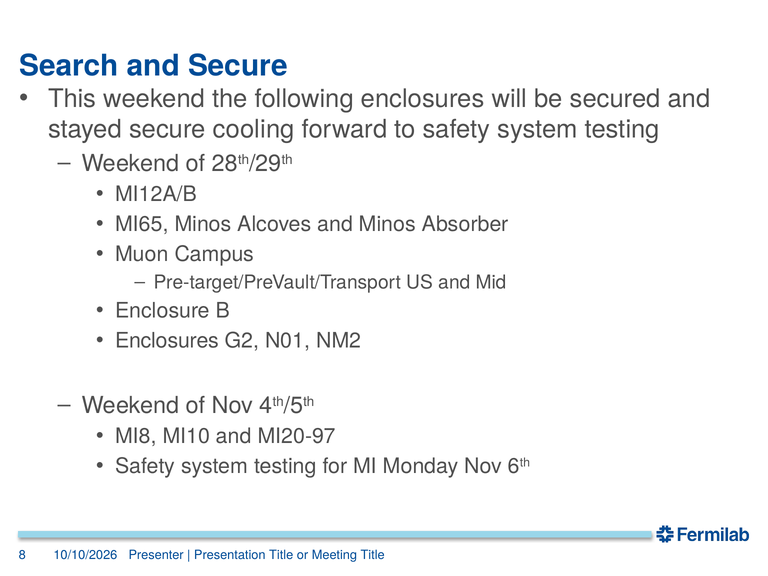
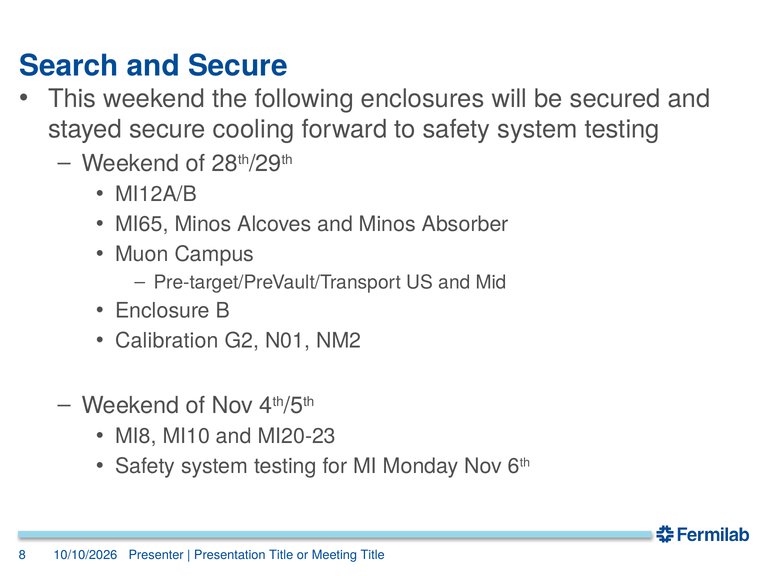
Enclosures at (167, 341): Enclosures -> Calibration
MI20-97: MI20-97 -> MI20-23
